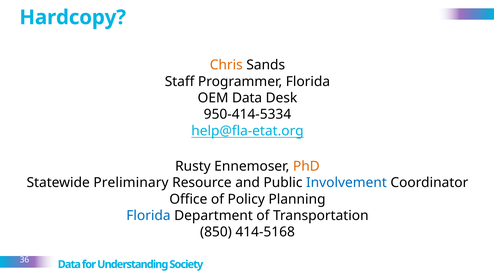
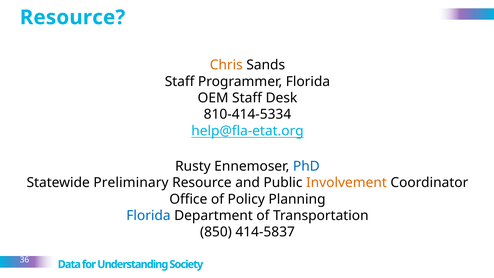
Hardcopy at (73, 17): Hardcopy -> Resource
OEM Data: Data -> Staff
950-414-5334: 950-414-5334 -> 810-414-5334
PhD colour: orange -> blue
Involvement colour: blue -> orange
414-5168: 414-5168 -> 414-5837
